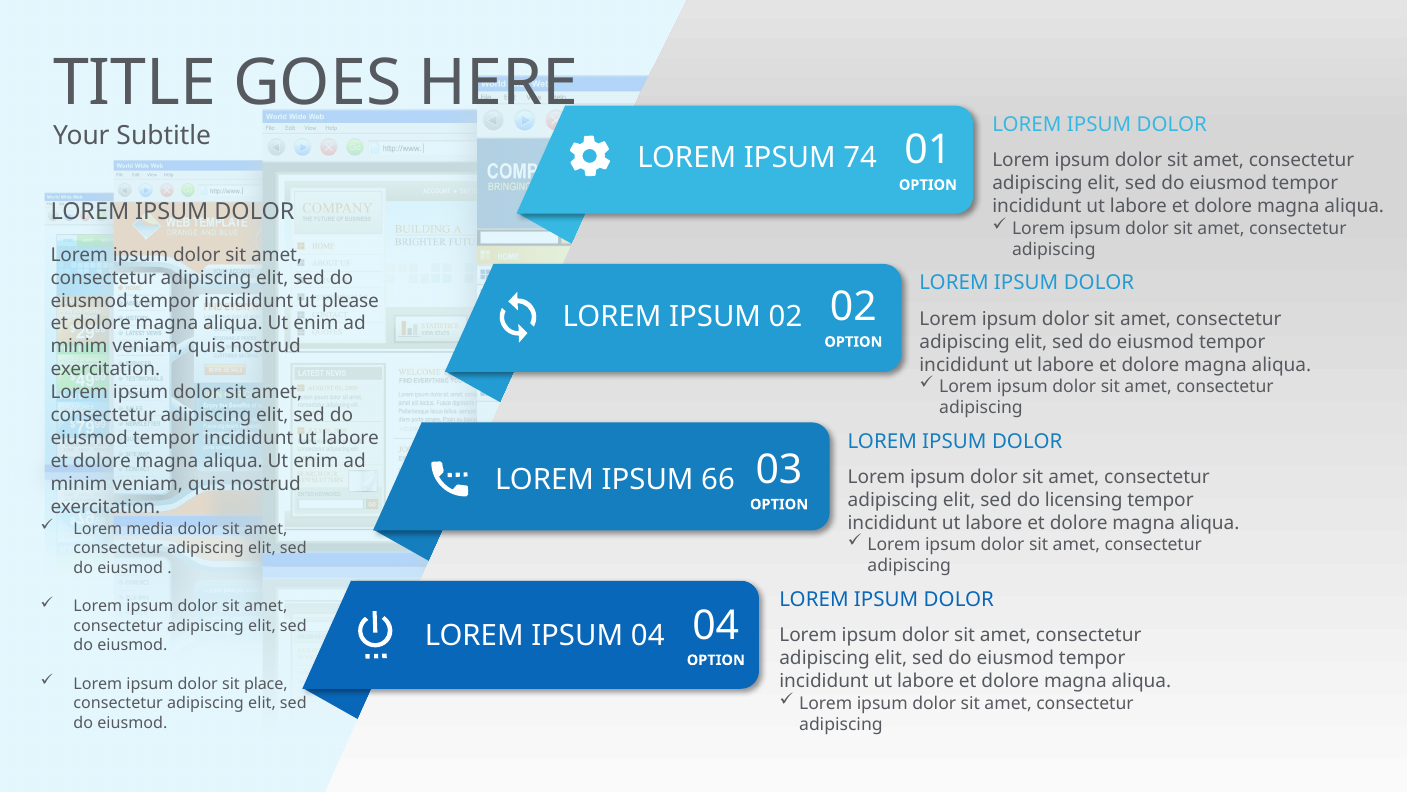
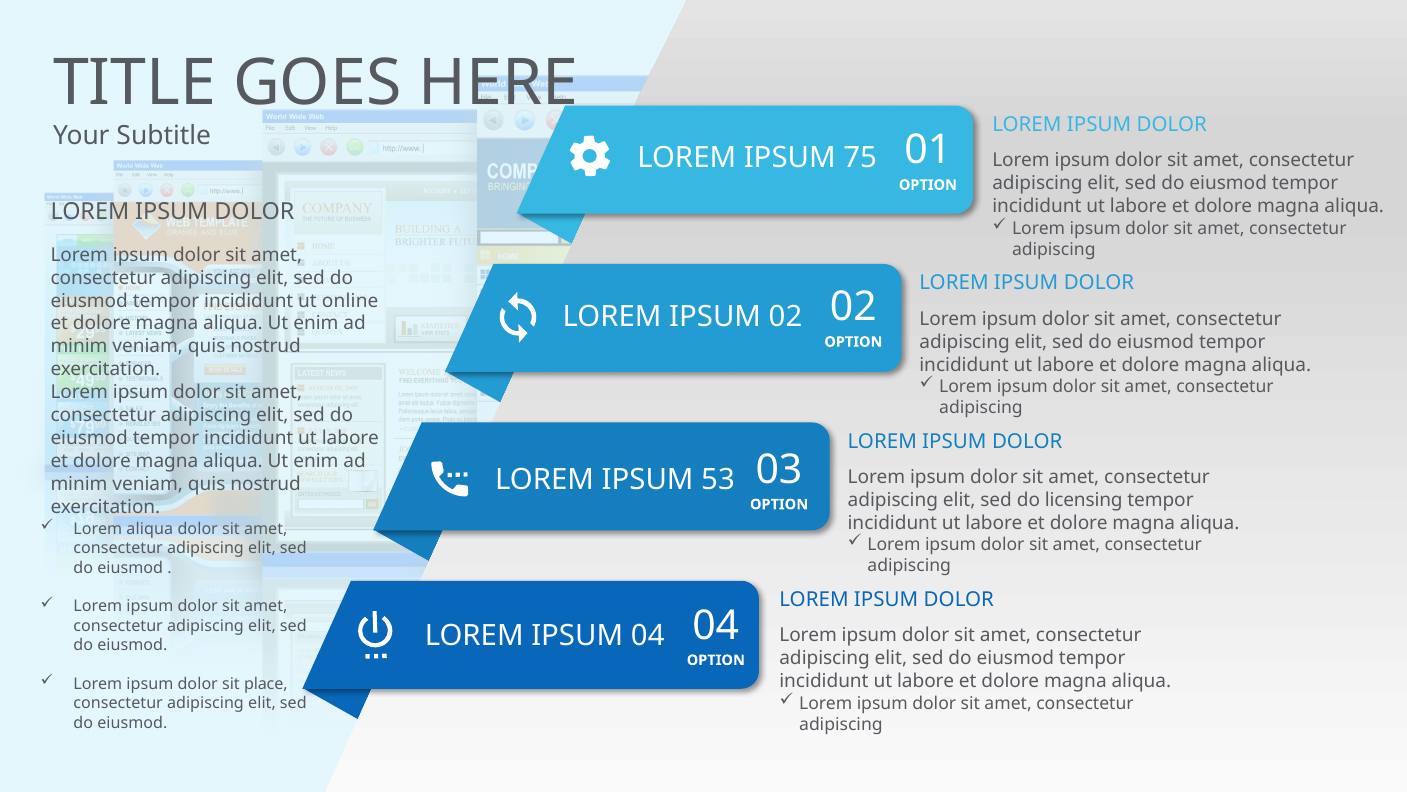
74: 74 -> 75
please: please -> online
66: 66 -> 53
Lorem media: media -> aliqua
